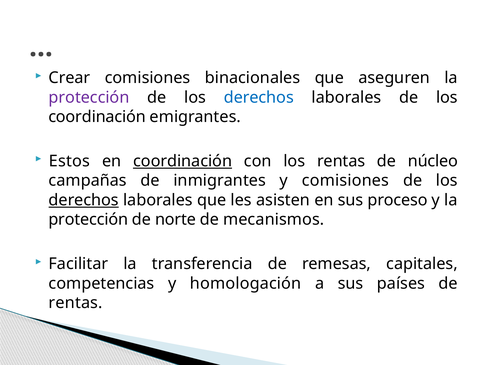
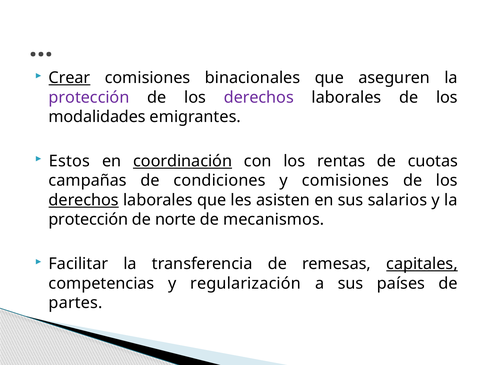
Crear underline: none -> present
derechos at (259, 97) colour: blue -> purple
coordinación at (97, 117): coordinación -> modalidades
núcleo: núcleo -> cuotas
inmigrantes: inmigrantes -> condiciones
proceso: proceso -> salarios
capitales underline: none -> present
homologación: homologación -> regularización
rentas at (76, 303): rentas -> partes
